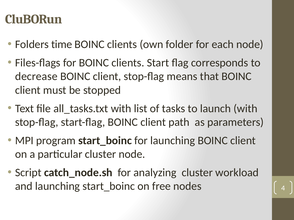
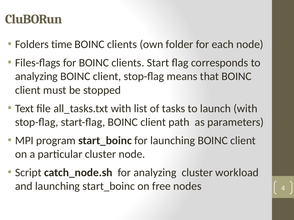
decrease at (36, 77): decrease -> analyzing
